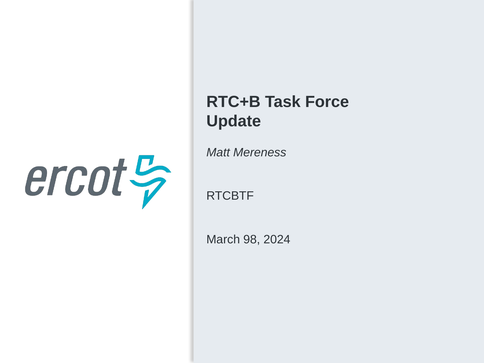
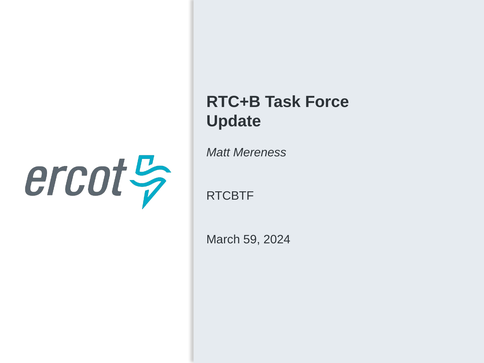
98: 98 -> 59
